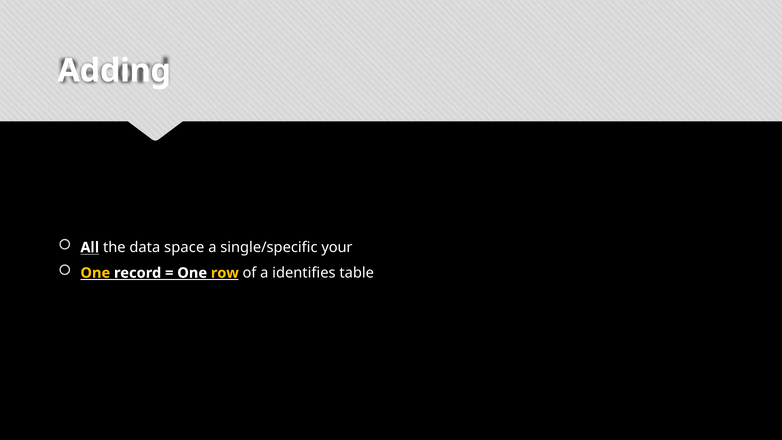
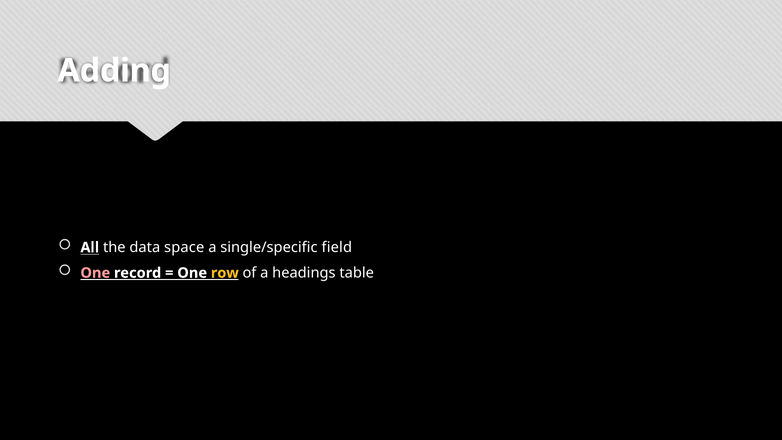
your: your -> field
One at (95, 273) colour: yellow -> pink
identifies: identifies -> headings
